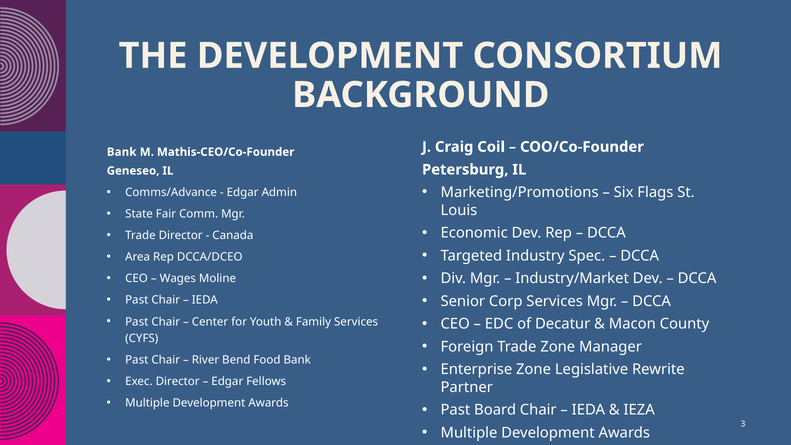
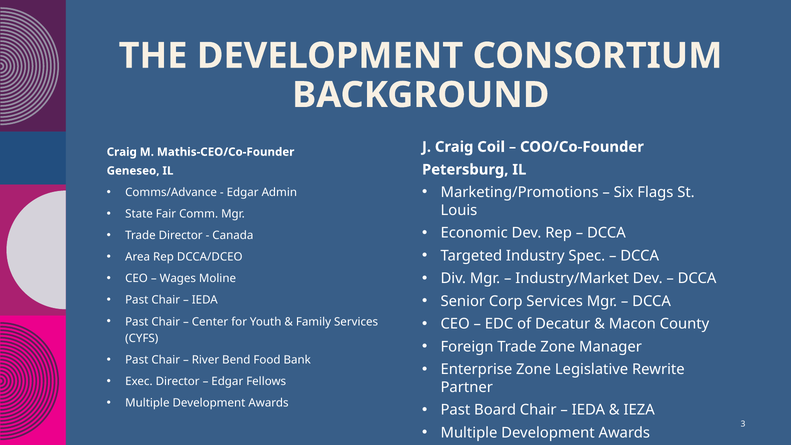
Bank at (122, 152): Bank -> Craig
